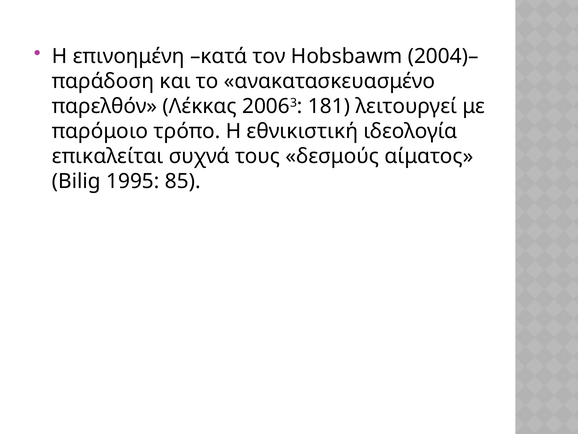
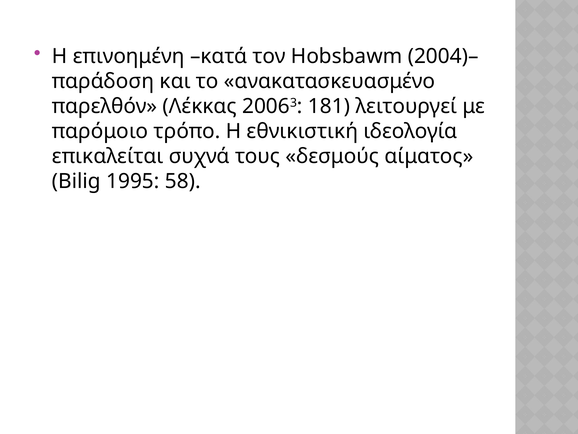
85: 85 -> 58
